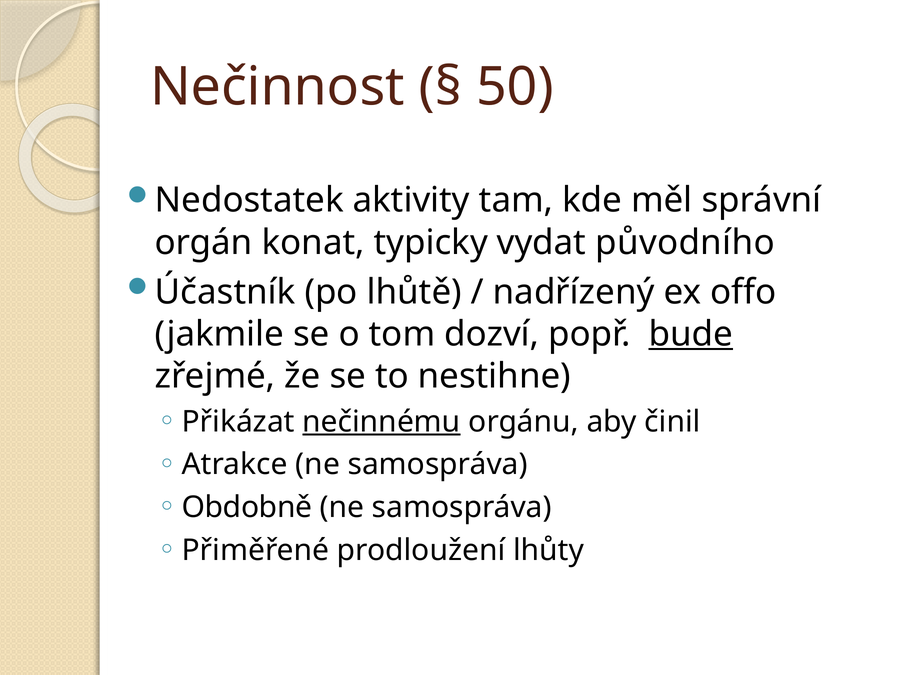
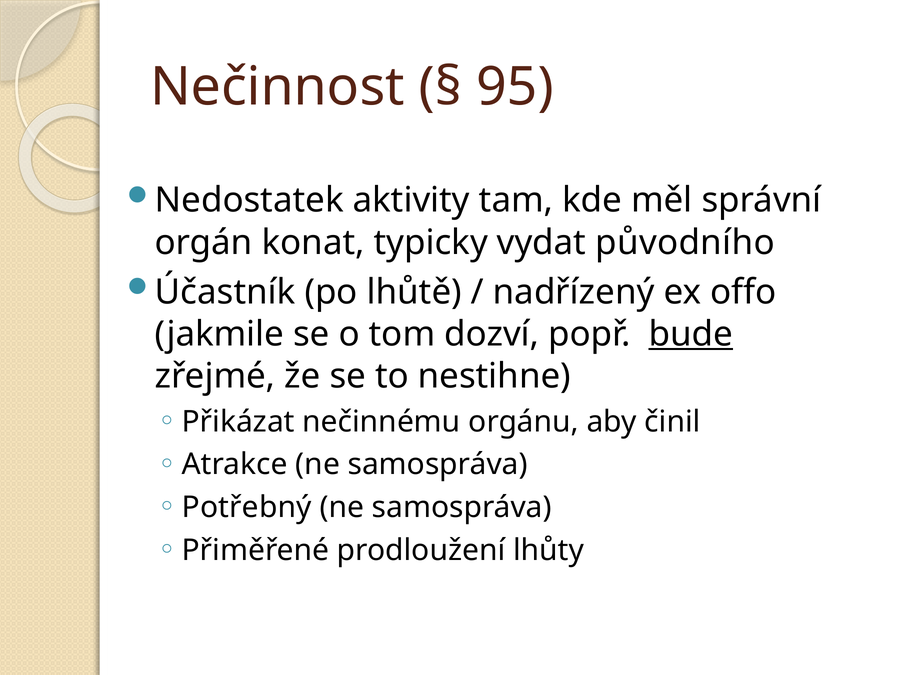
50: 50 -> 95
nečinnému underline: present -> none
Obdobně: Obdobně -> Potřebný
